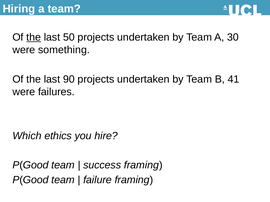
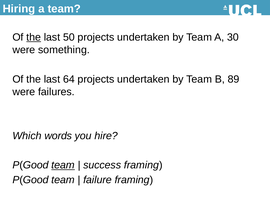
90: 90 -> 64
41: 41 -> 89
ethics: ethics -> words
team at (63, 166) underline: none -> present
